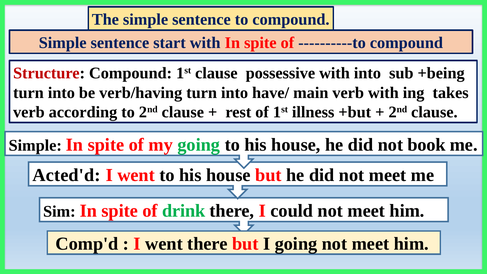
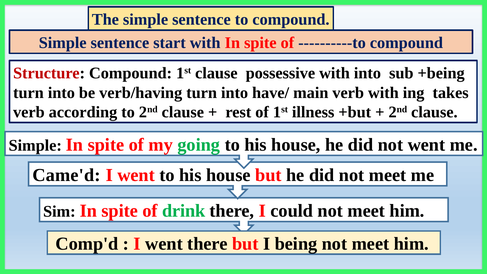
not book: book -> went
Acted'd: Acted'd -> Came'd
I going: going -> being
